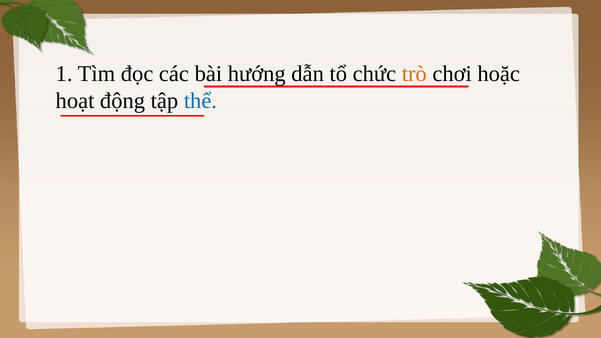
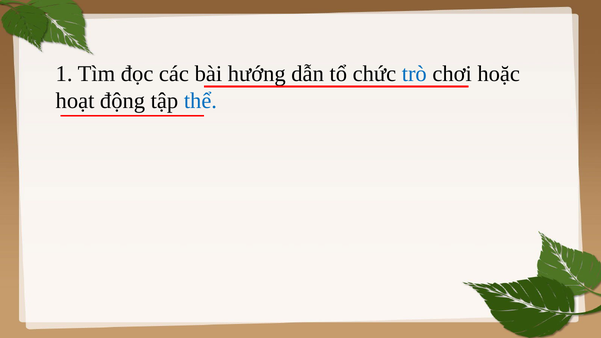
trò colour: orange -> blue
